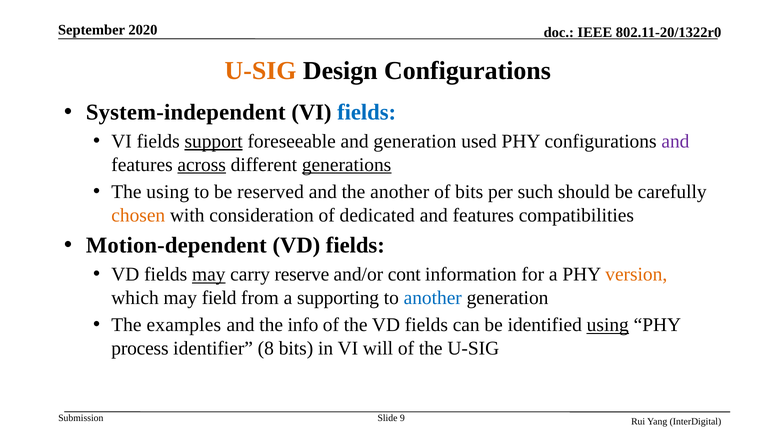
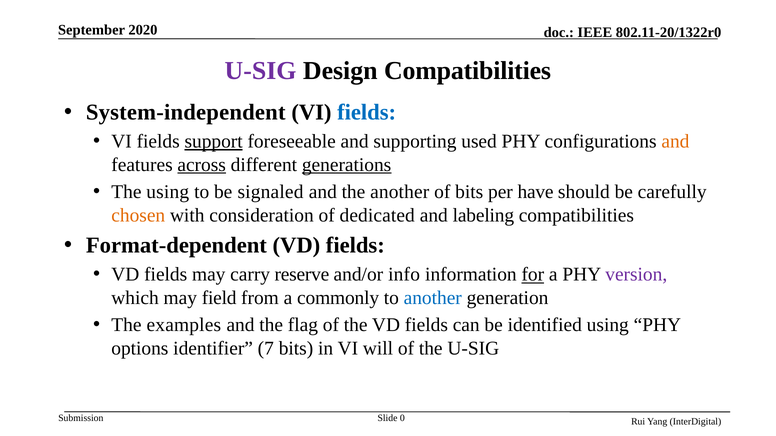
U-SIG at (261, 71) colour: orange -> purple
Design Configurations: Configurations -> Compatibilities
and generation: generation -> supporting
and at (675, 142) colour: purple -> orange
reserved: reserved -> signaled
such: such -> have
features at (483, 216): features -> labeling
Motion-dependent: Motion-dependent -> Format-dependent
may at (209, 275) underline: present -> none
cont: cont -> info
for underline: none -> present
version colour: orange -> purple
supporting: supporting -> commonly
info: info -> flag
using at (608, 325) underline: present -> none
process: process -> options
8: 8 -> 7
9: 9 -> 0
